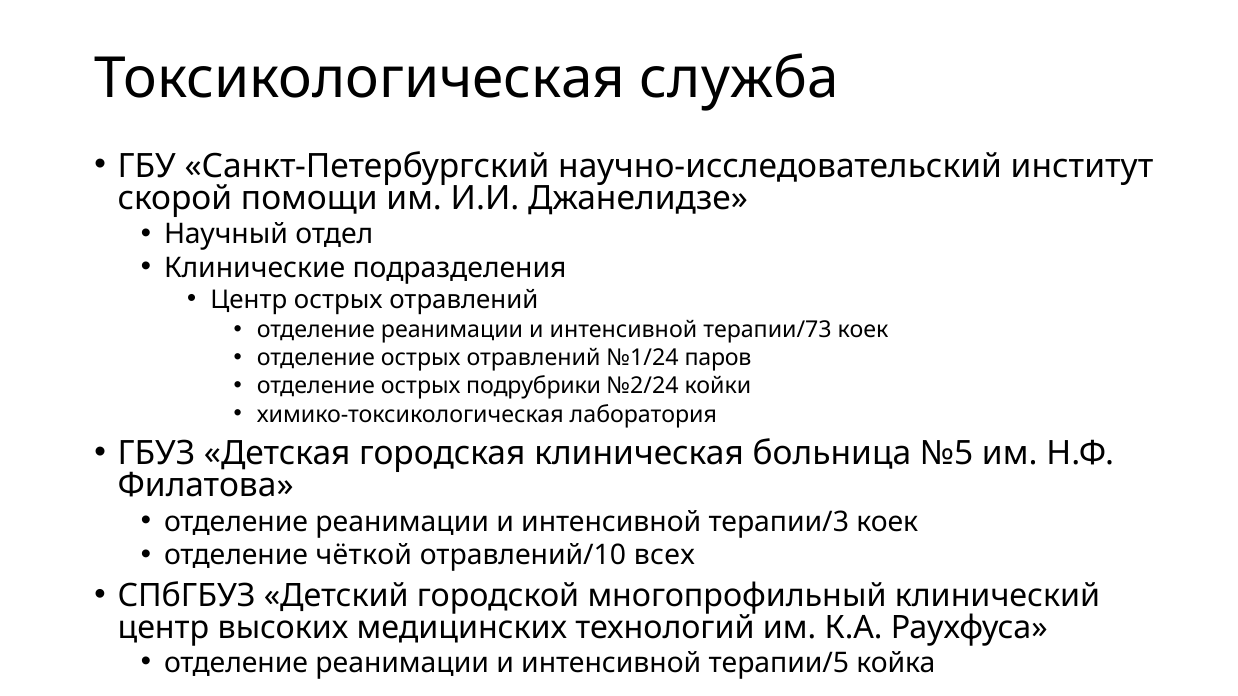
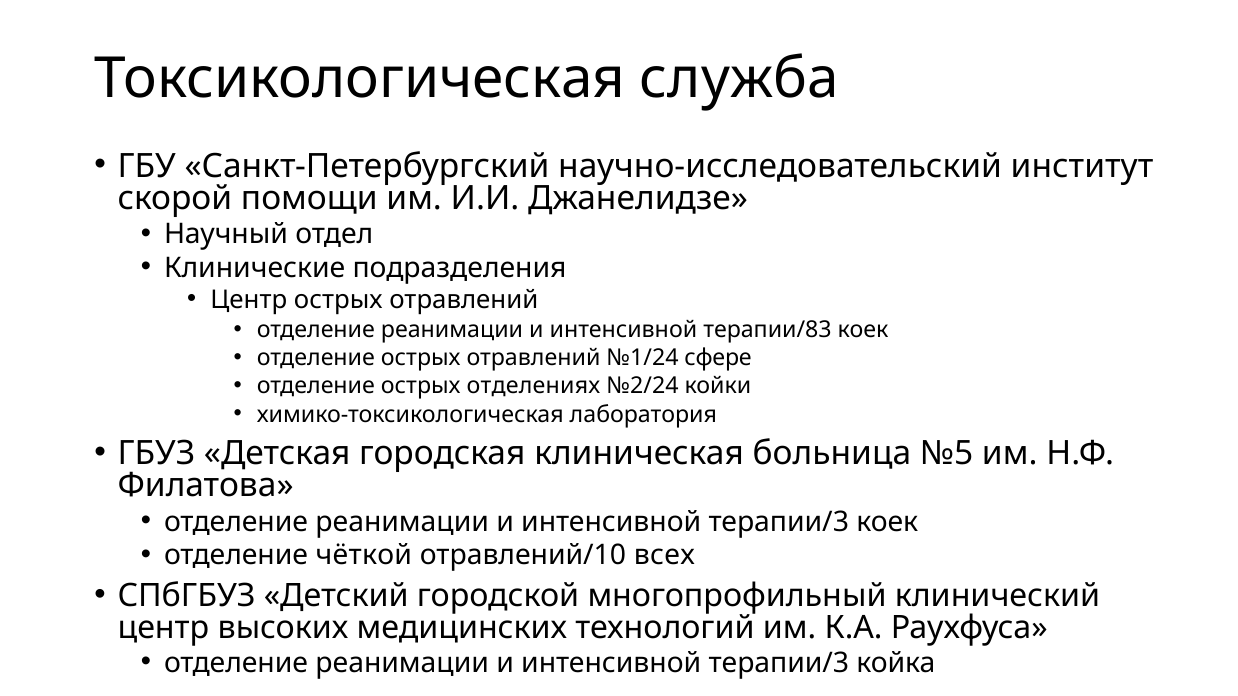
терапии/73: терапии/73 -> терапии/83
паров: паров -> сфере
подрубрики: подрубрики -> отделениях
терапии/5 at (779, 663): терапии/5 -> терапии/3
